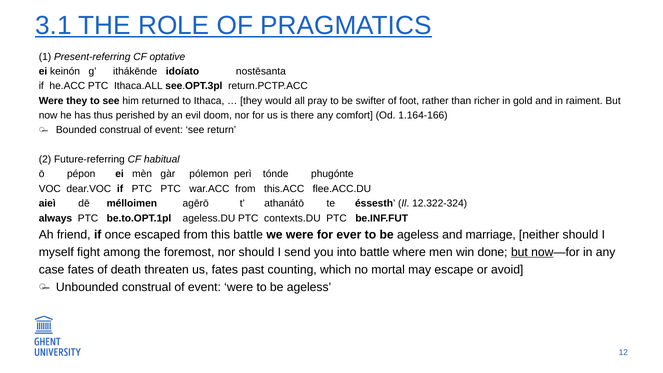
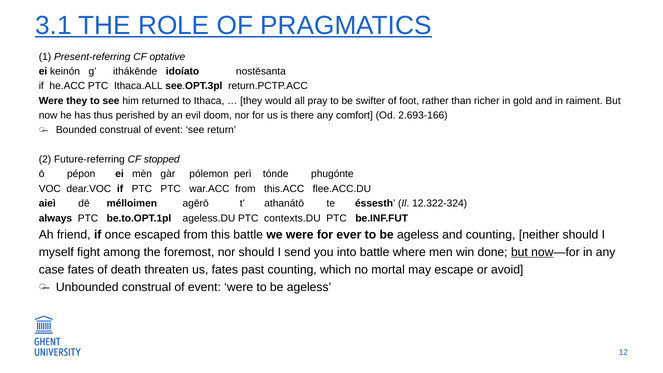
1.164-166: 1.164-166 -> 2.693-166
habitual: habitual -> stopped
and marriage: marriage -> counting
